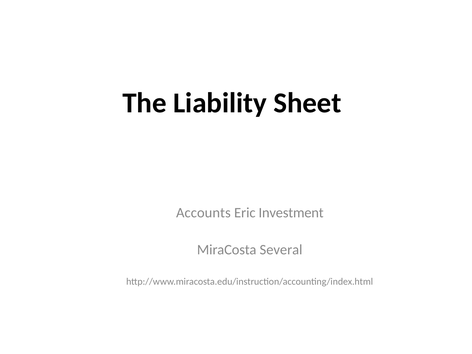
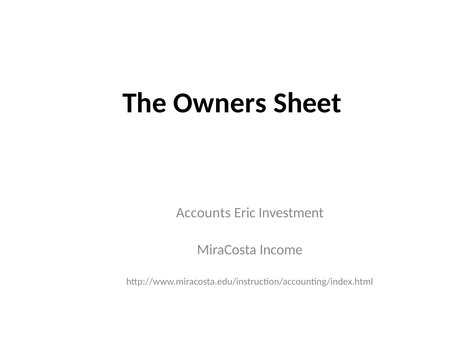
Liability: Liability -> Owners
Several: Several -> Income
